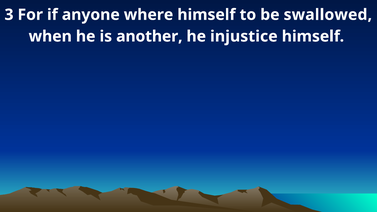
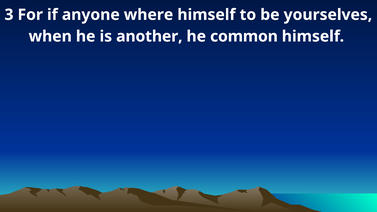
swallowed: swallowed -> yourselves
injustice: injustice -> common
